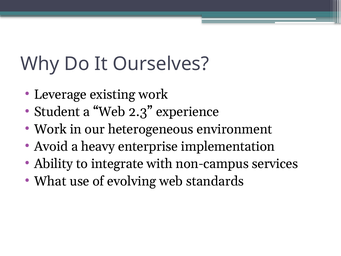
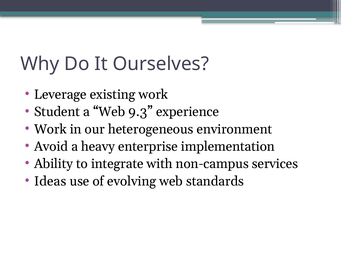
2.3: 2.3 -> 9.3
What: What -> Ideas
